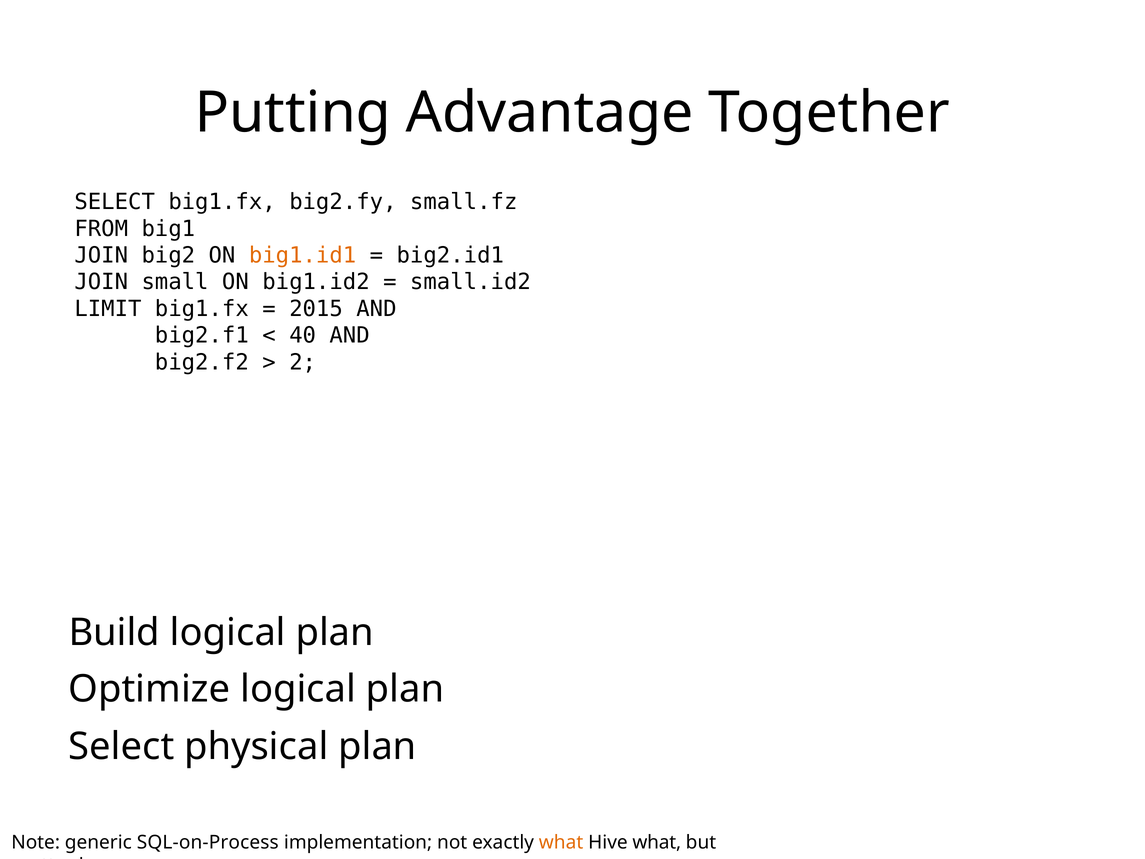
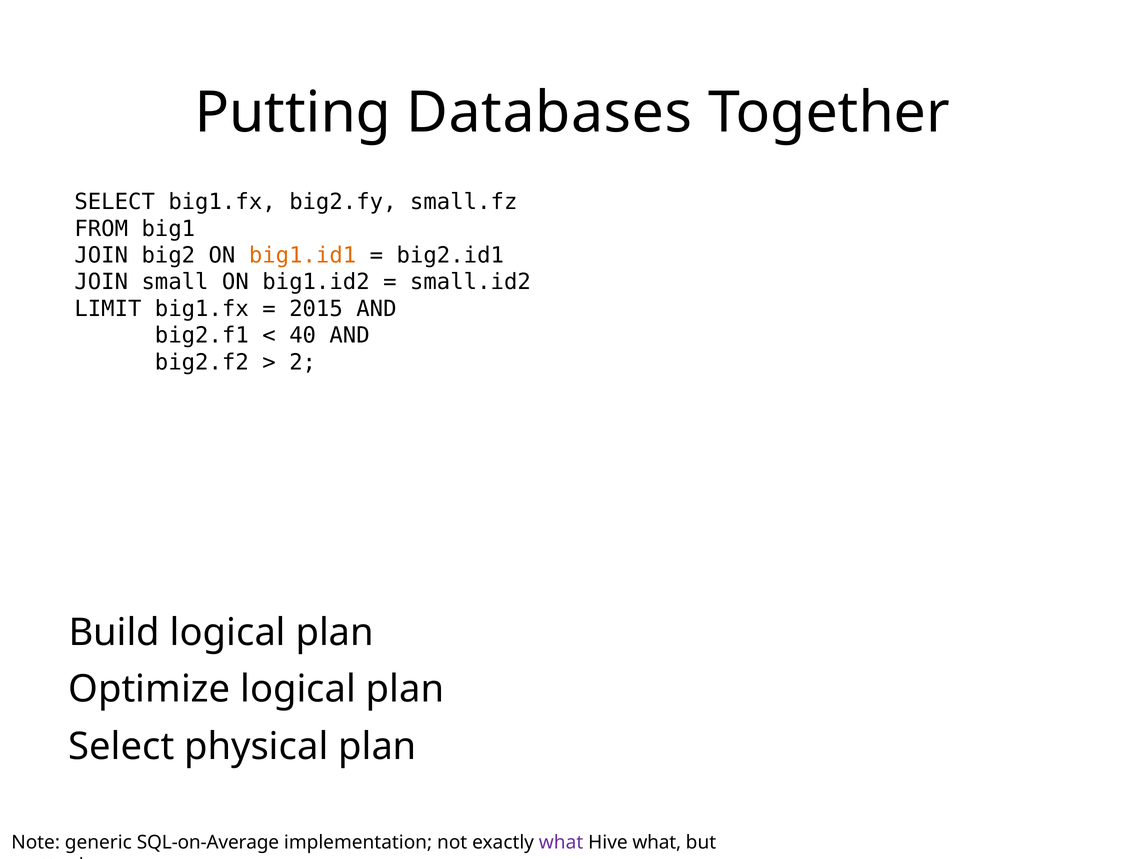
Advantage: Advantage -> Databases
SQL-on-Process: SQL-on-Process -> SQL-on-Average
what at (561, 842) colour: orange -> purple
